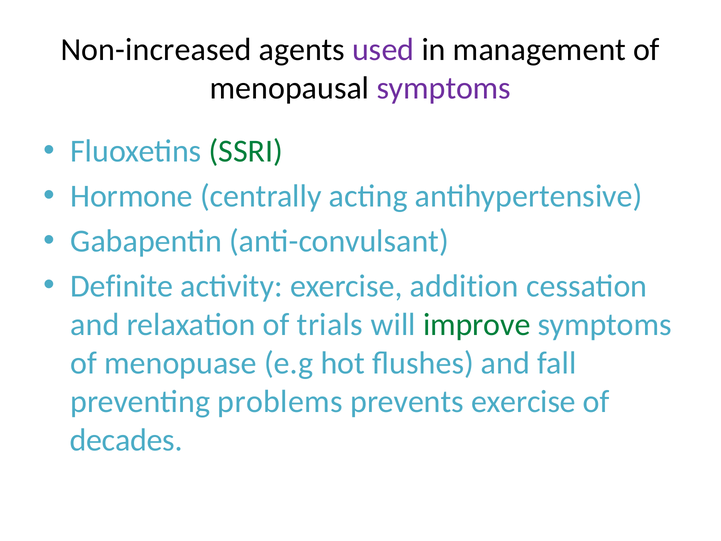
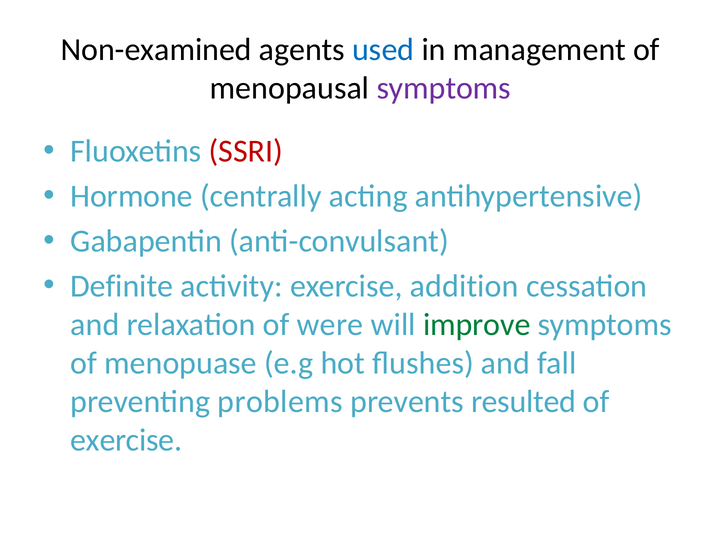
Non-increased: Non-increased -> Non-examined
used colour: purple -> blue
SSRI colour: green -> red
trials: trials -> were
prevents exercise: exercise -> resulted
decades at (126, 440): decades -> exercise
